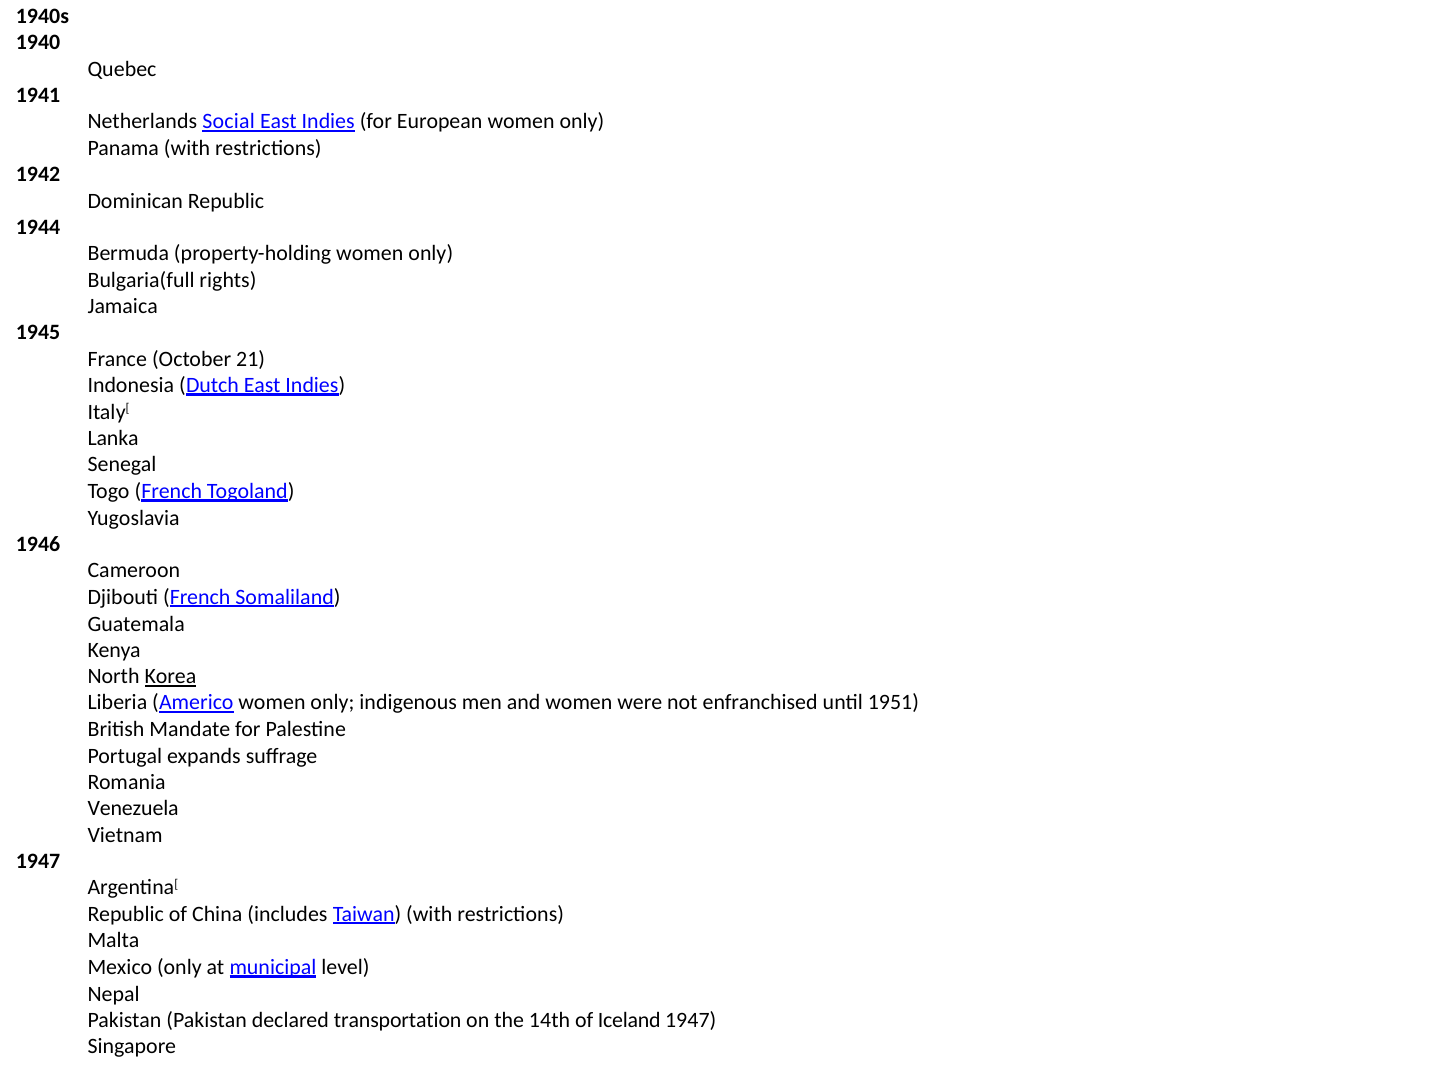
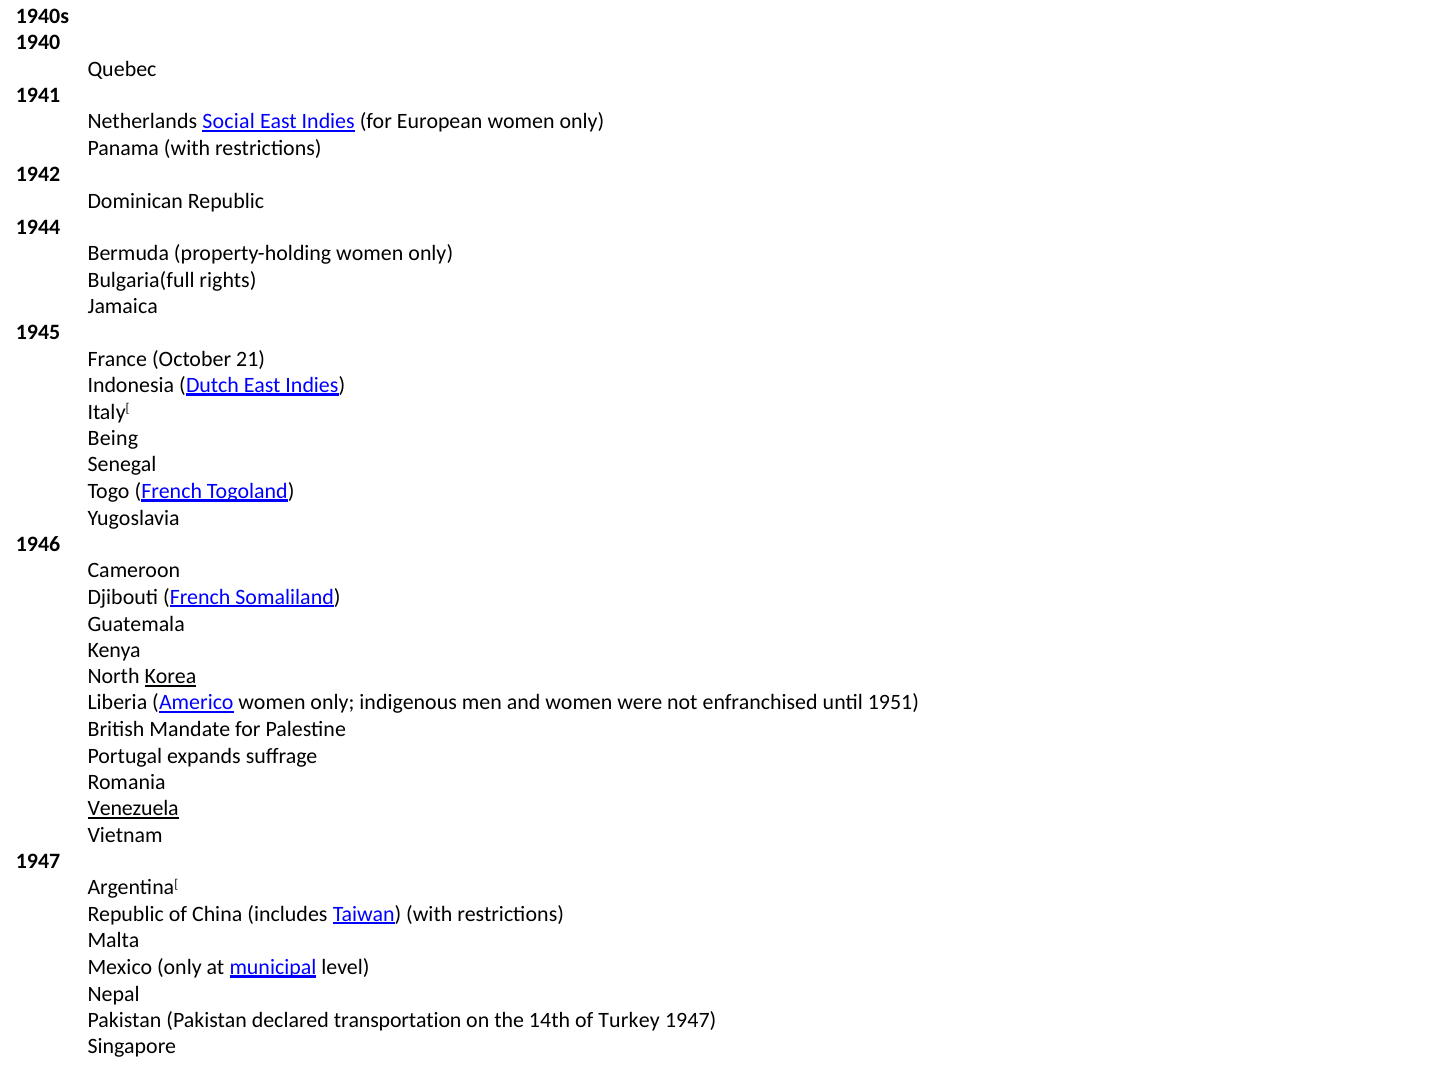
Lanka: Lanka -> Being
Venezuela underline: none -> present
Iceland: Iceland -> Turkey
